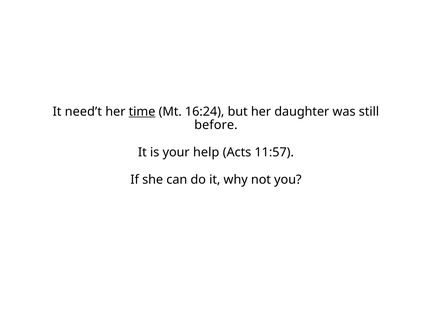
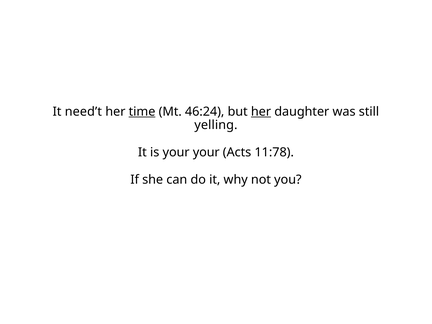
16:24: 16:24 -> 46:24
her at (261, 112) underline: none -> present
before: before -> yelling
your help: help -> your
11:57: 11:57 -> 11:78
